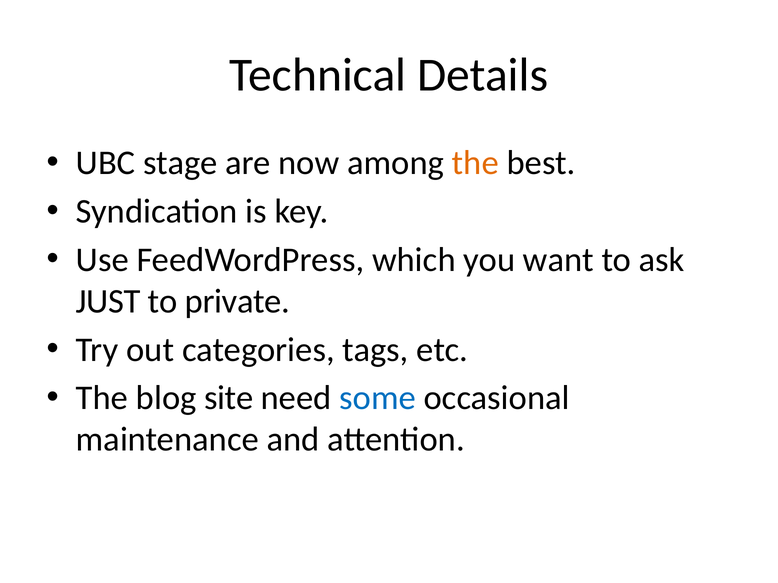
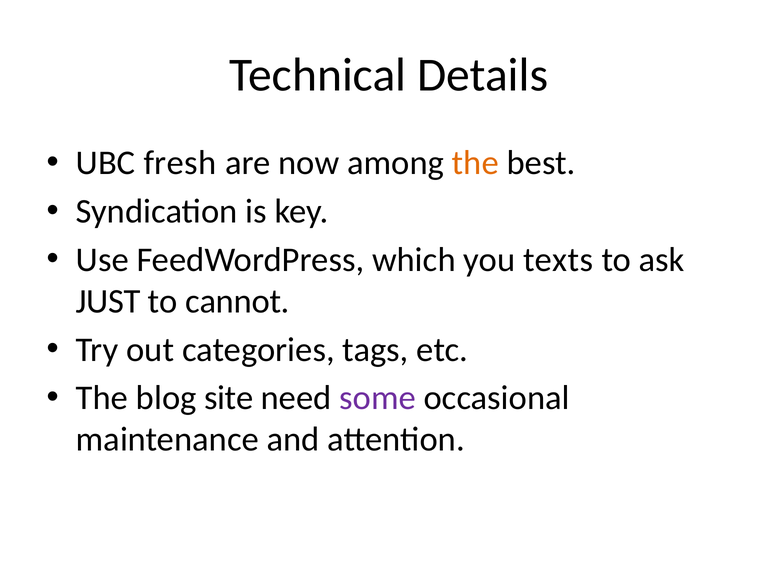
stage: stage -> fresh
want: want -> texts
private: private -> cannot
some colour: blue -> purple
